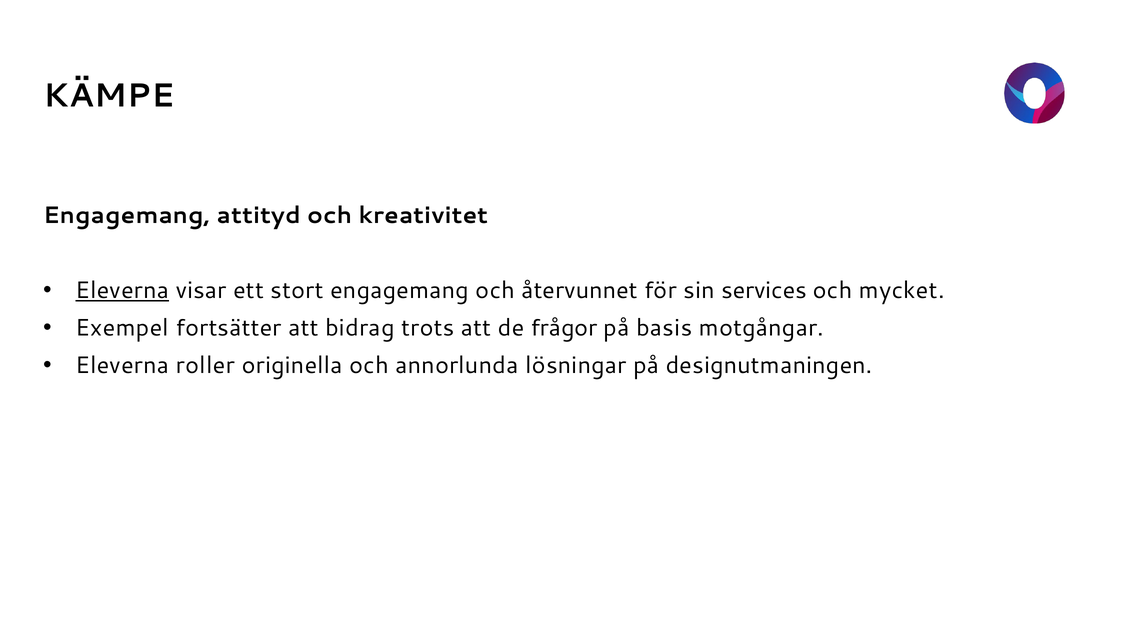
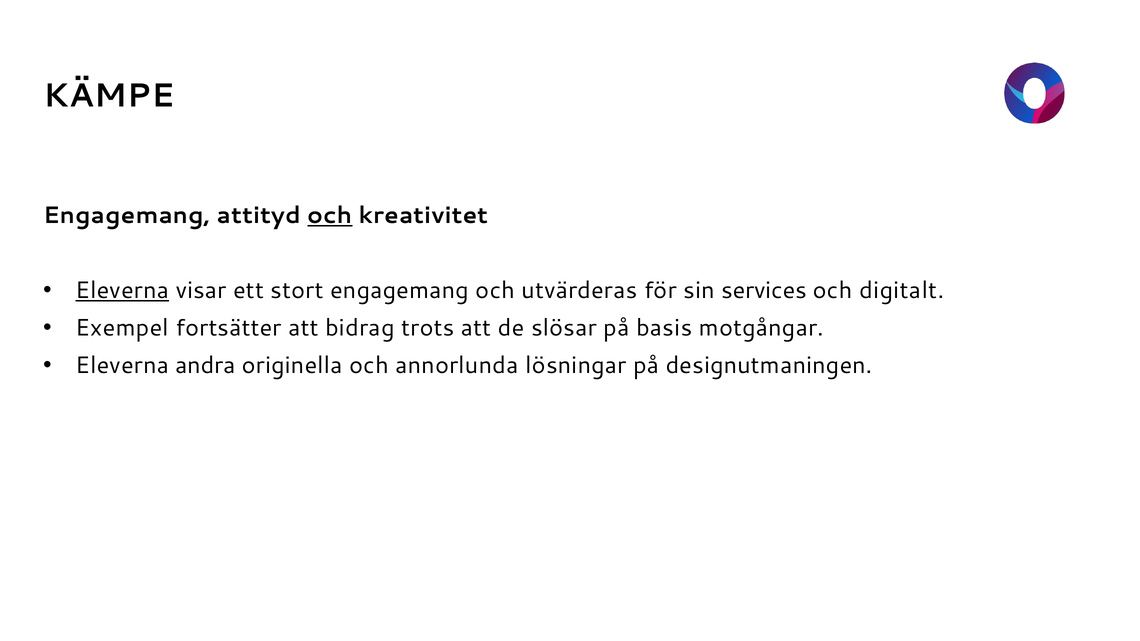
och at (330, 215) underline: none -> present
återvunnet: återvunnet -> utvärderas
mycket: mycket -> digitalt
frågor: frågor -> slösar
roller: roller -> andra
